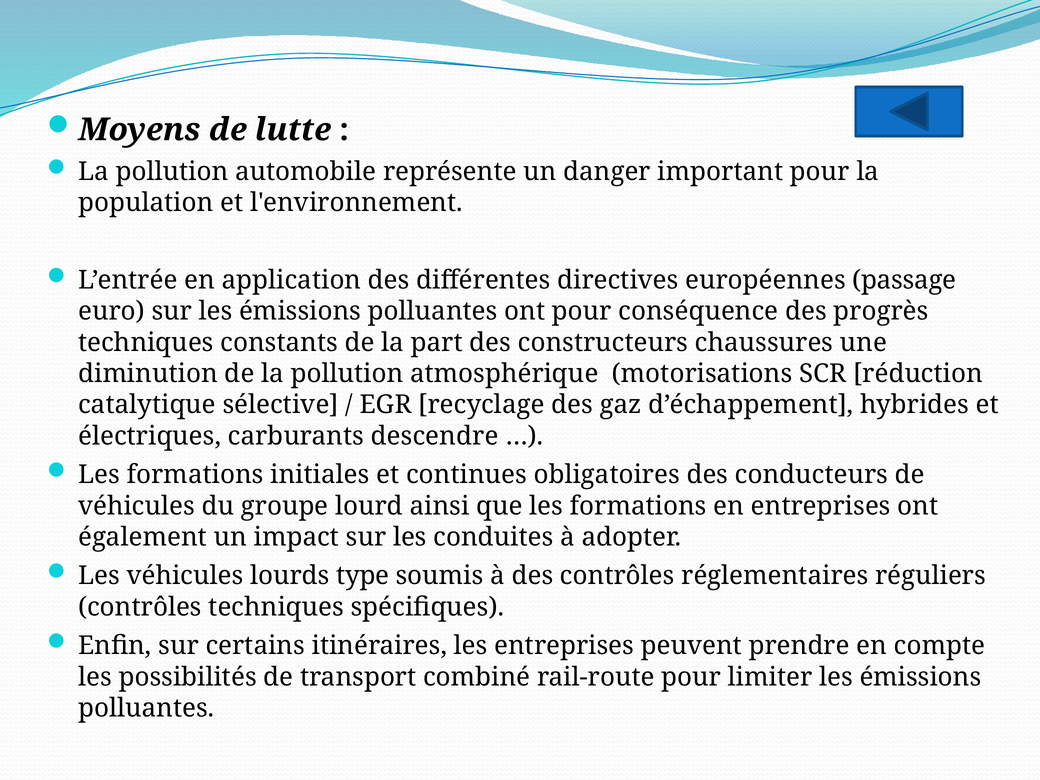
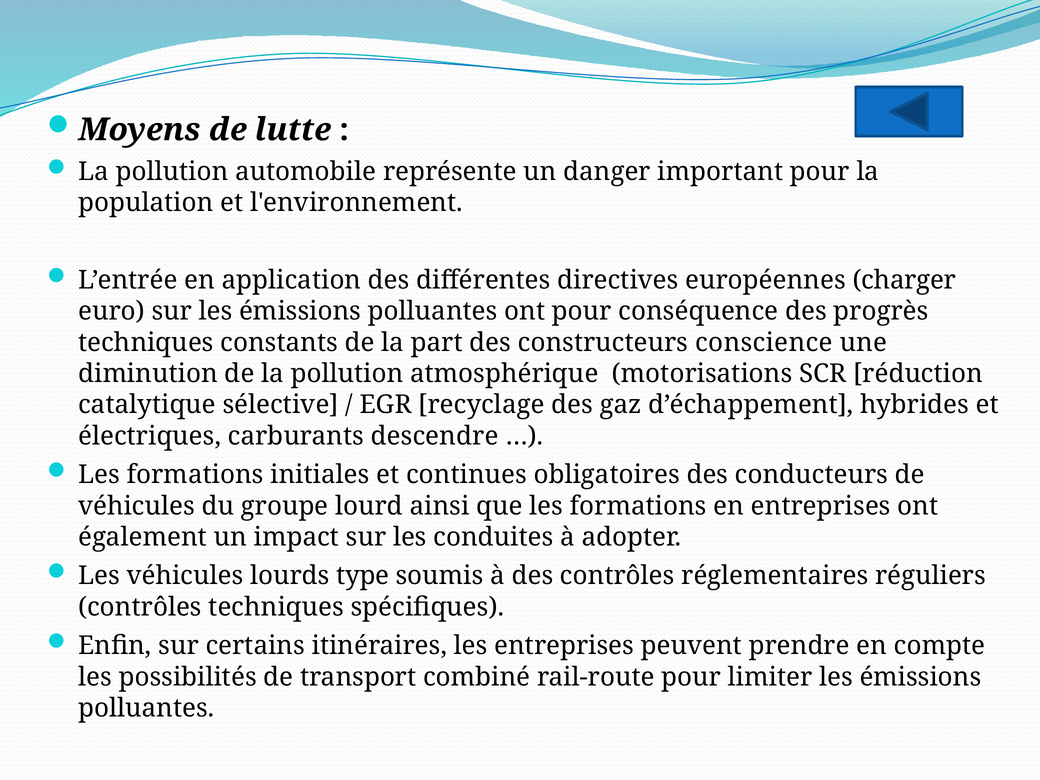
passage: passage -> charger
chaussures: chaussures -> conscience
